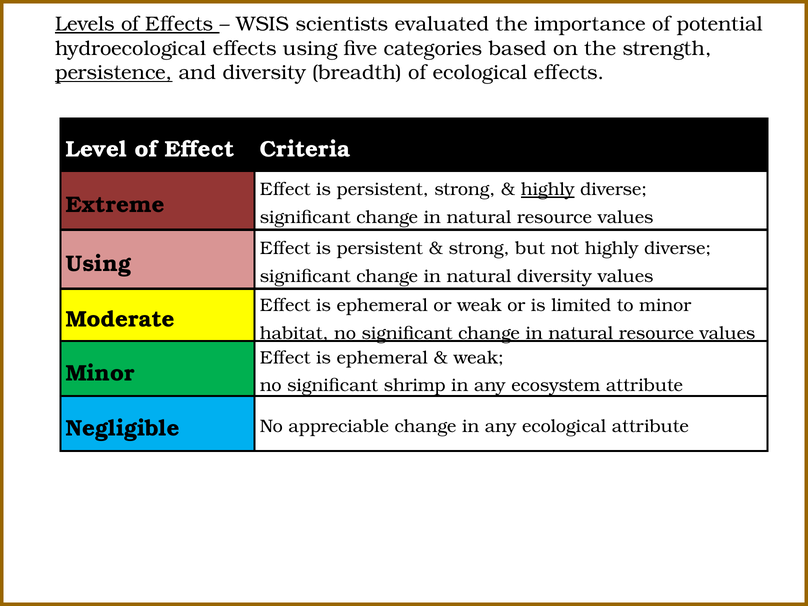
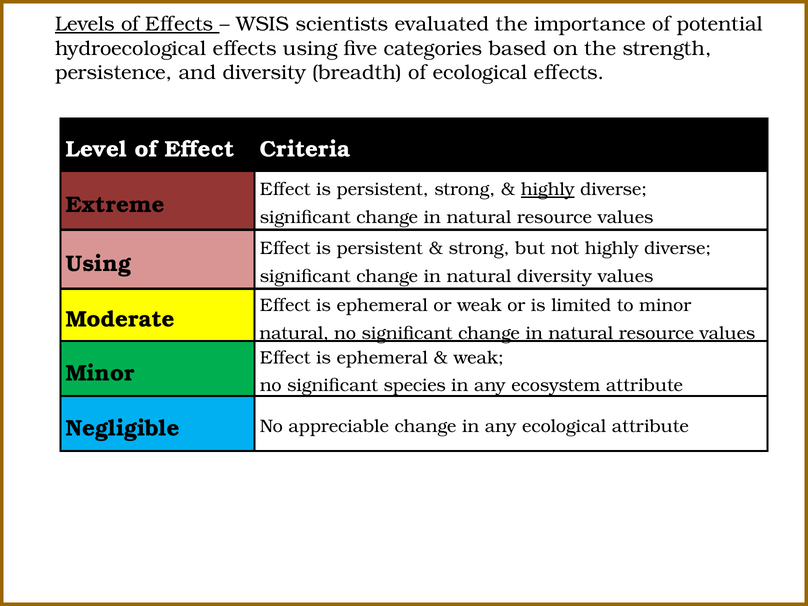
persistence underline: present -> none
habitat at (294, 333): habitat -> natural
shrimp: shrimp -> species
